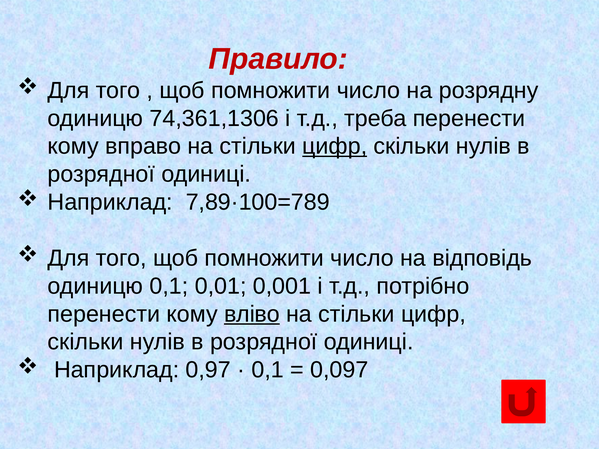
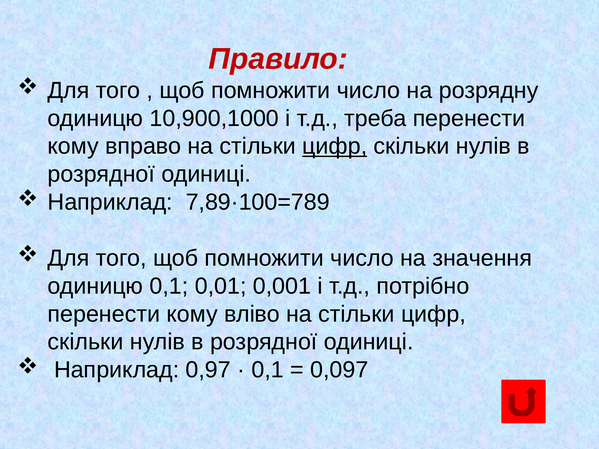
74,361,1306: 74,361,1306 -> 10,900,1000
відповідь: відповідь -> значення
вліво underline: present -> none
